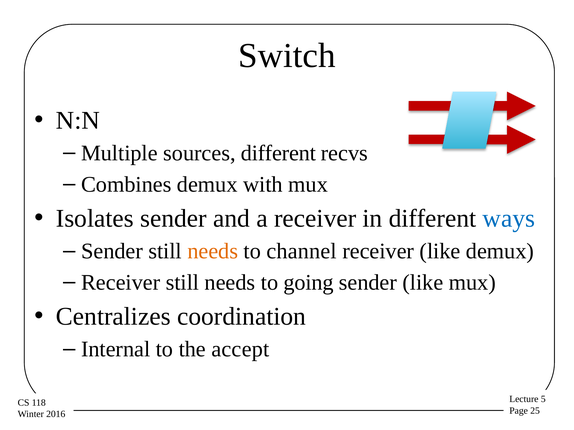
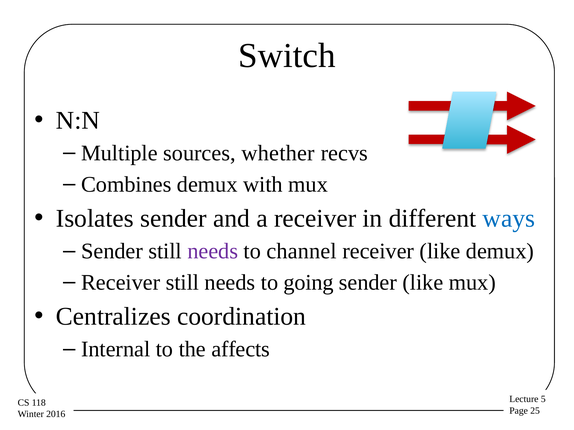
sources different: different -> whether
needs at (213, 252) colour: orange -> purple
accept: accept -> affects
